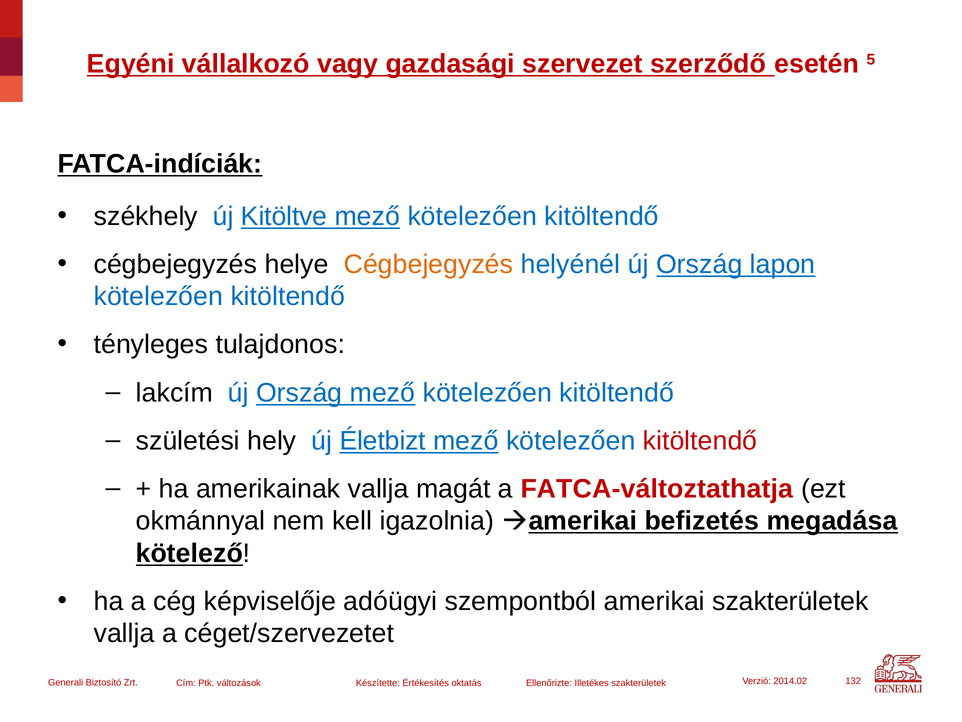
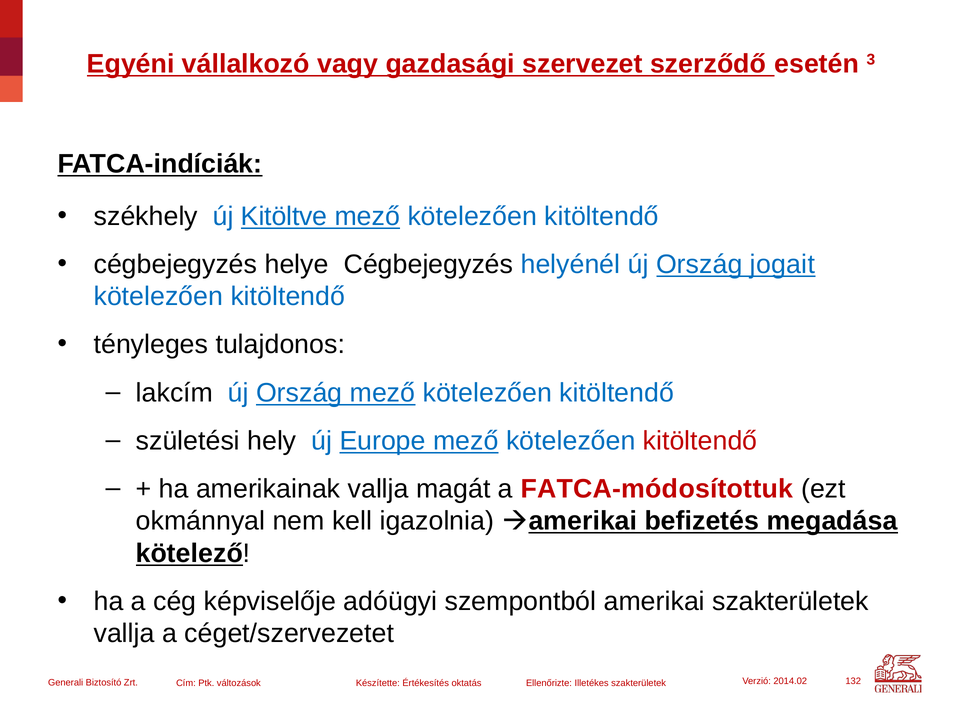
5: 5 -> 3
Cégbejegyzés at (428, 264) colour: orange -> black
lapon: lapon -> jogait
Életbizt: Életbizt -> Europe
FATCA-változtathatja: FATCA-változtathatja -> FATCA-módosítottuk
